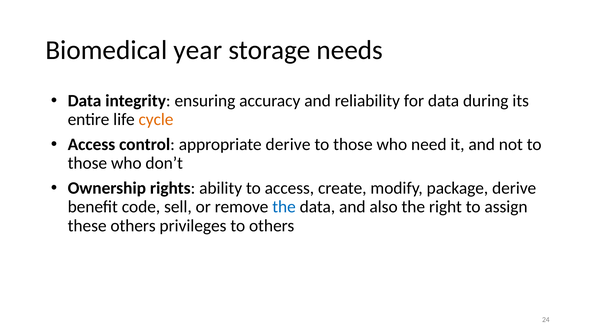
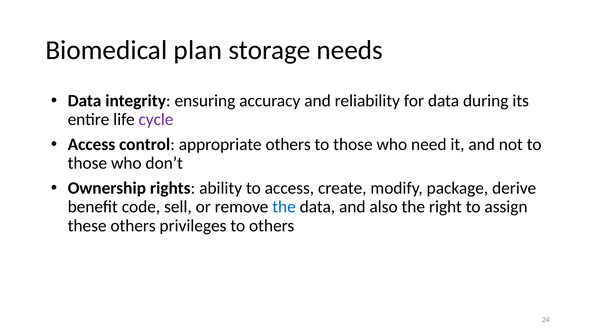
year: year -> plan
cycle colour: orange -> purple
appropriate derive: derive -> others
